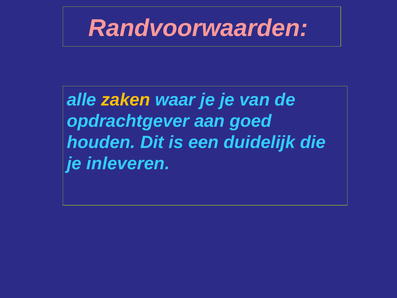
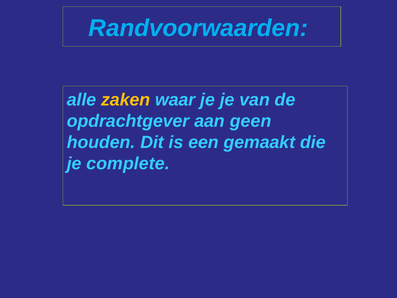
Randvoorwaarden colour: pink -> light blue
goed: goed -> geen
duidelijk: duidelijk -> gemaakt
inleveren: inleveren -> complete
